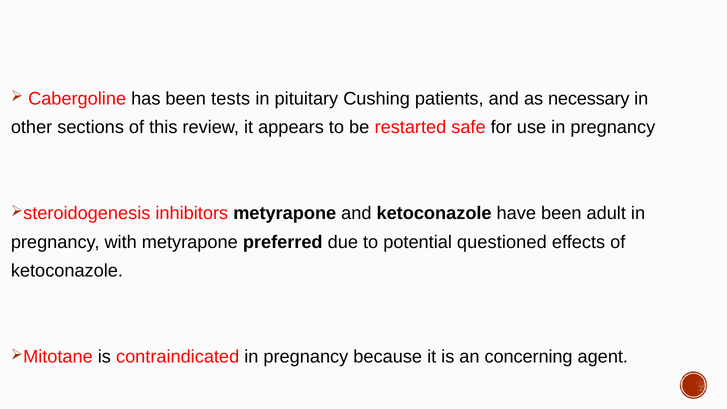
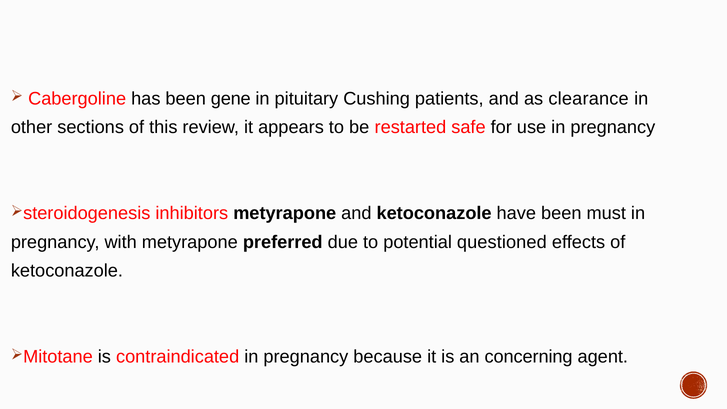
tests: tests -> gene
necessary: necessary -> clearance
adult: adult -> must
